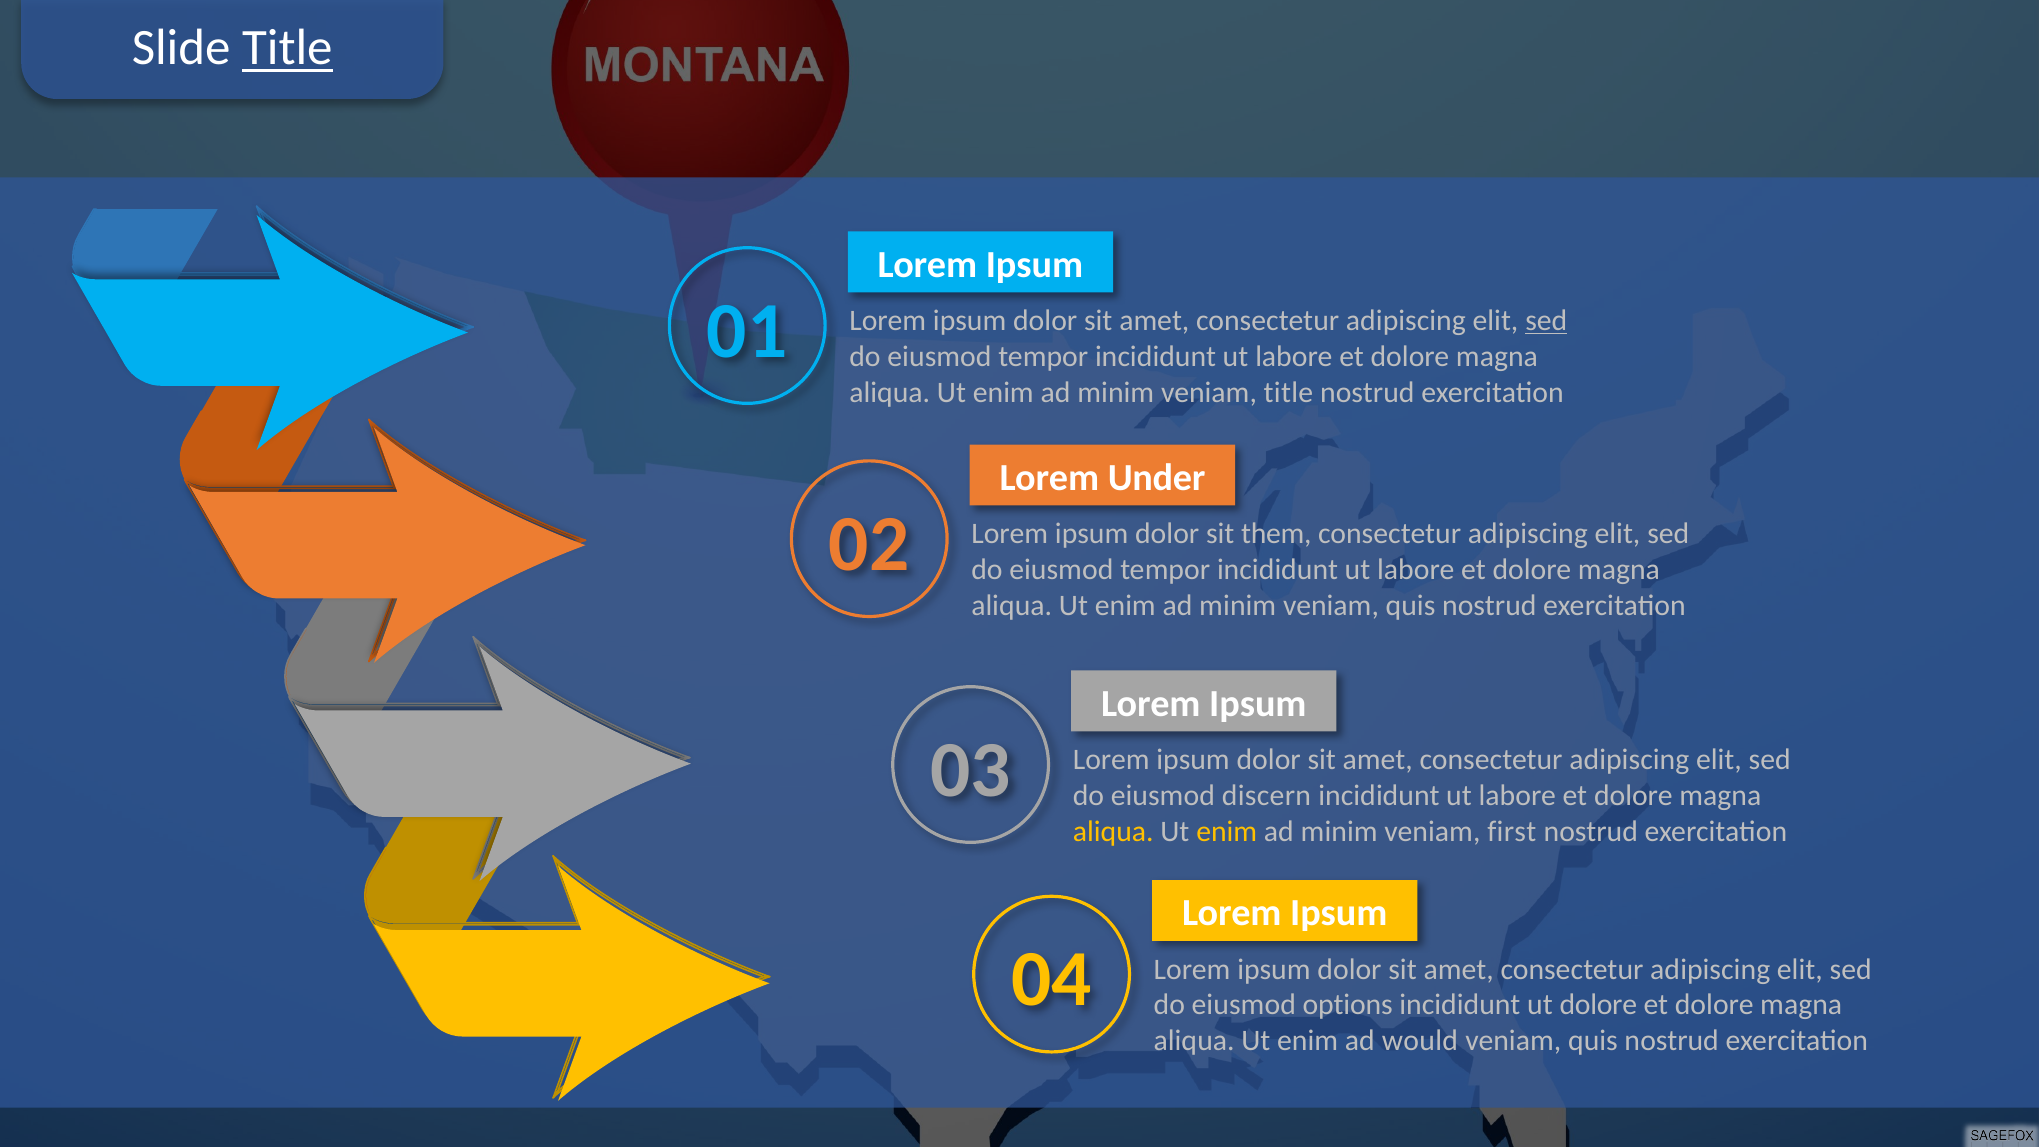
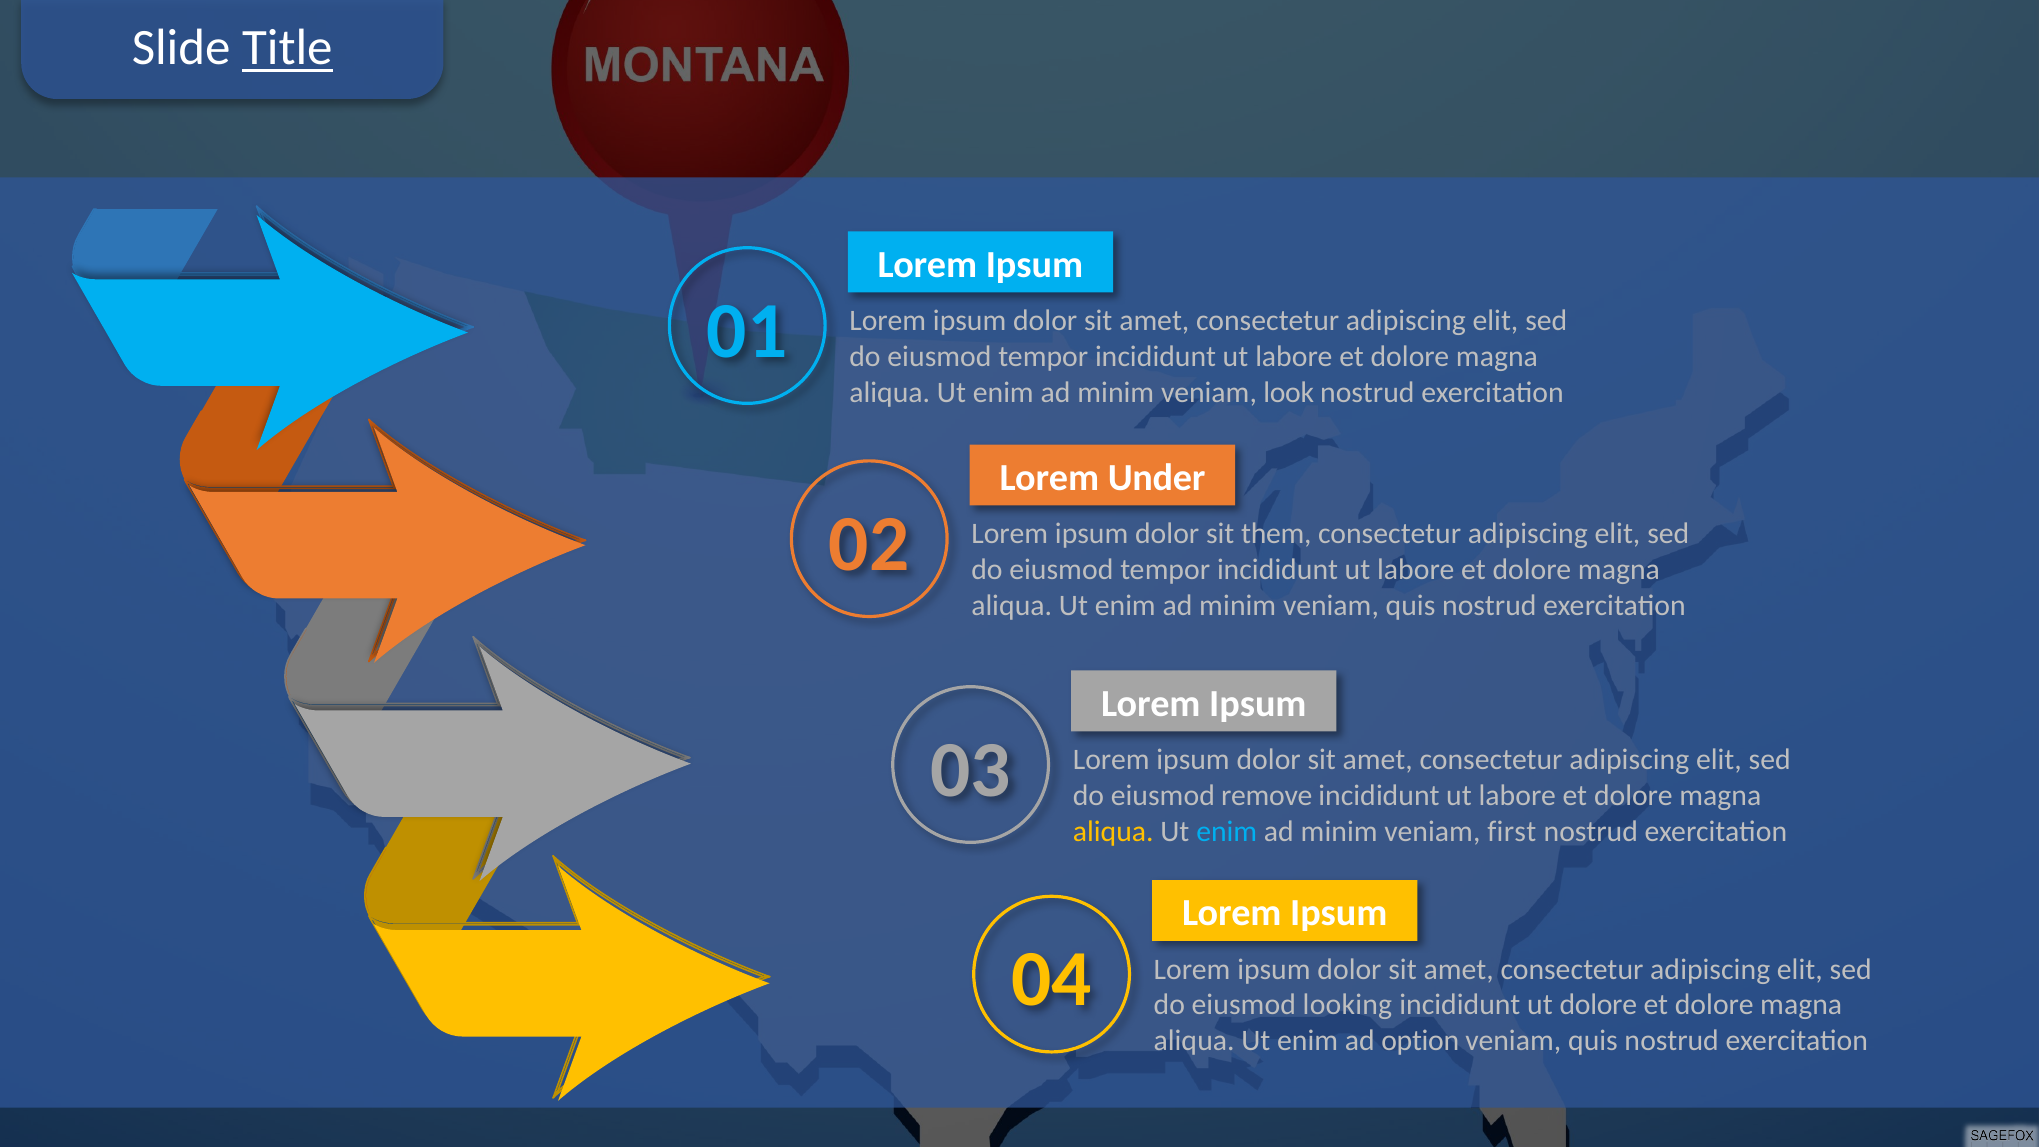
sed at (1546, 321) underline: present -> none
veniam title: title -> look
discern: discern -> remove
enim at (1227, 831) colour: yellow -> light blue
options: options -> looking
would: would -> option
